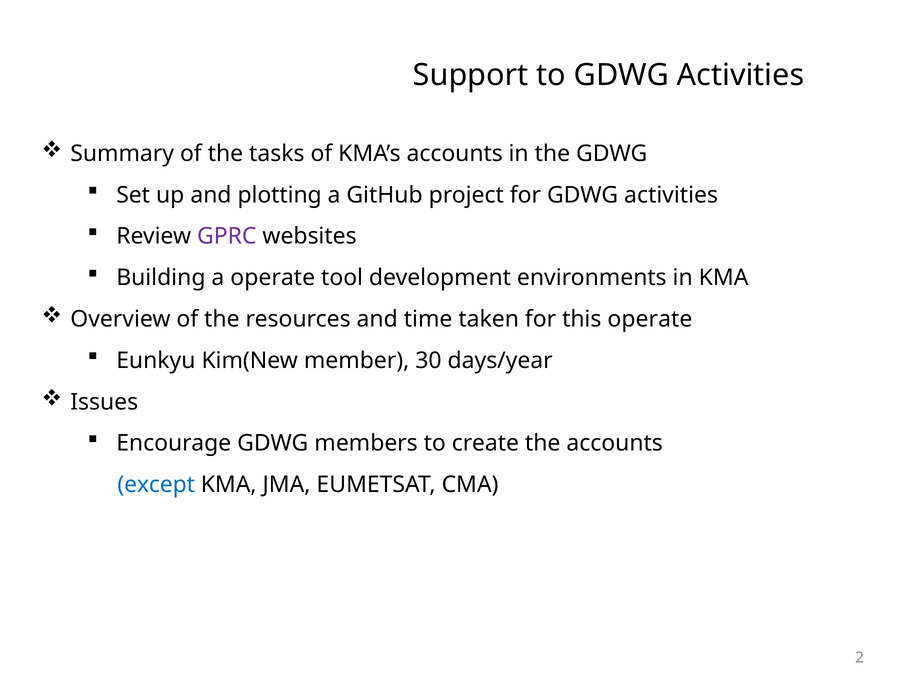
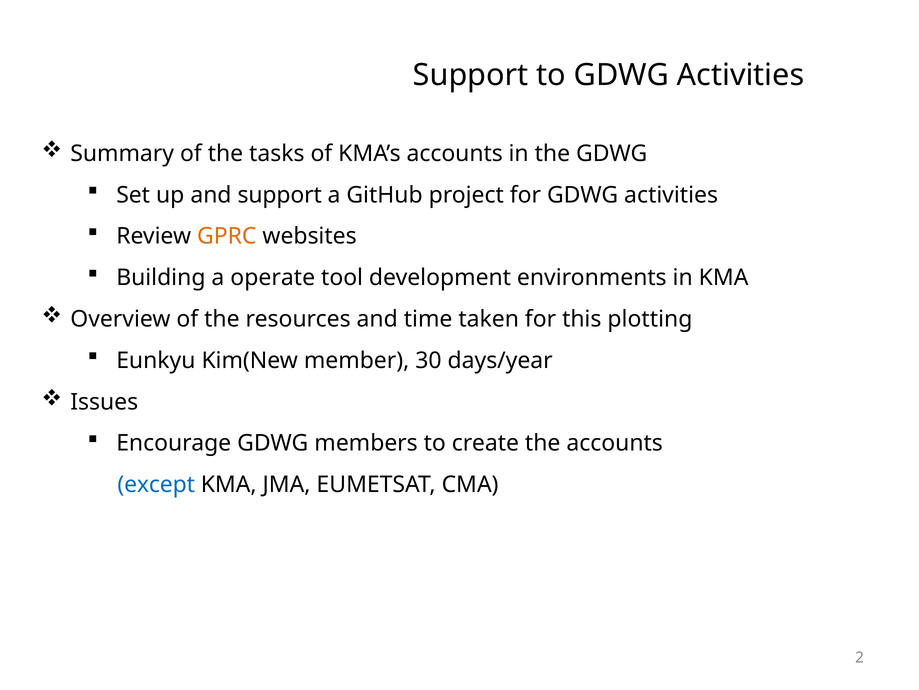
and plotting: plotting -> support
GPRC colour: purple -> orange
this operate: operate -> plotting
